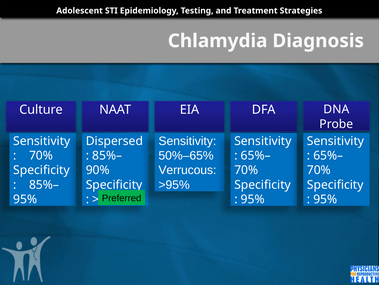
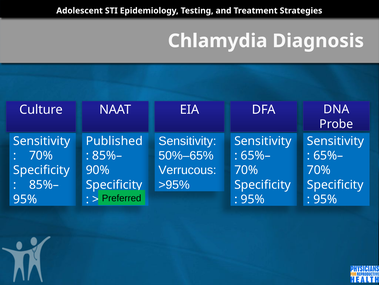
Dispersed: Dispersed -> Published
